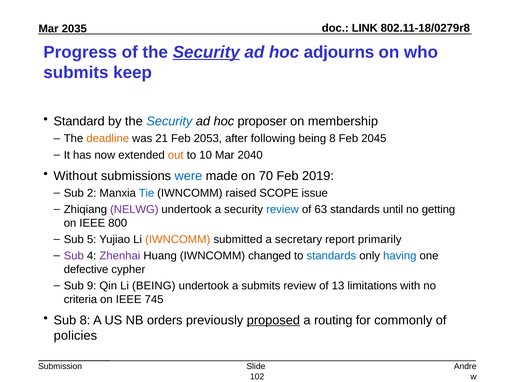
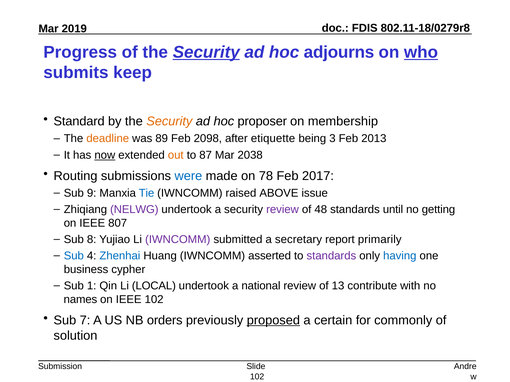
LINK: LINK -> FDIS
2035: 2035 -> 2019
who underline: none -> present
Security at (169, 122) colour: blue -> orange
21: 21 -> 89
2053: 2053 -> 2098
following: following -> etiquette
being 8: 8 -> 3
2045: 2045 -> 2013
now underline: none -> present
10: 10 -> 87
2040: 2040 -> 2038
Without: Without -> Routing
70: 70 -> 78
2019: 2019 -> 2017
2: 2 -> 9
SCOPE: SCOPE -> ABOVE
review at (283, 210) colour: blue -> purple
63: 63 -> 48
800: 800 -> 807
5: 5 -> 8
IWNCOMM at (178, 240) colour: orange -> purple
Sub at (74, 256) colour: purple -> blue
Zhenhai colour: purple -> blue
changed: changed -> asserted
standards at (331, 256) colour: blue -> purple
defective: defective -> business
9: 9 -> 1
Li BEING: BEING -> LOCAL
a submits: submits -> national
limitations: limitations -> contribute
criteria: criteria -> names
IEEE 745: 745 -> 102
Sub 8: 8 -> 7
routing: routing -> certain
policies: policies -> solution
